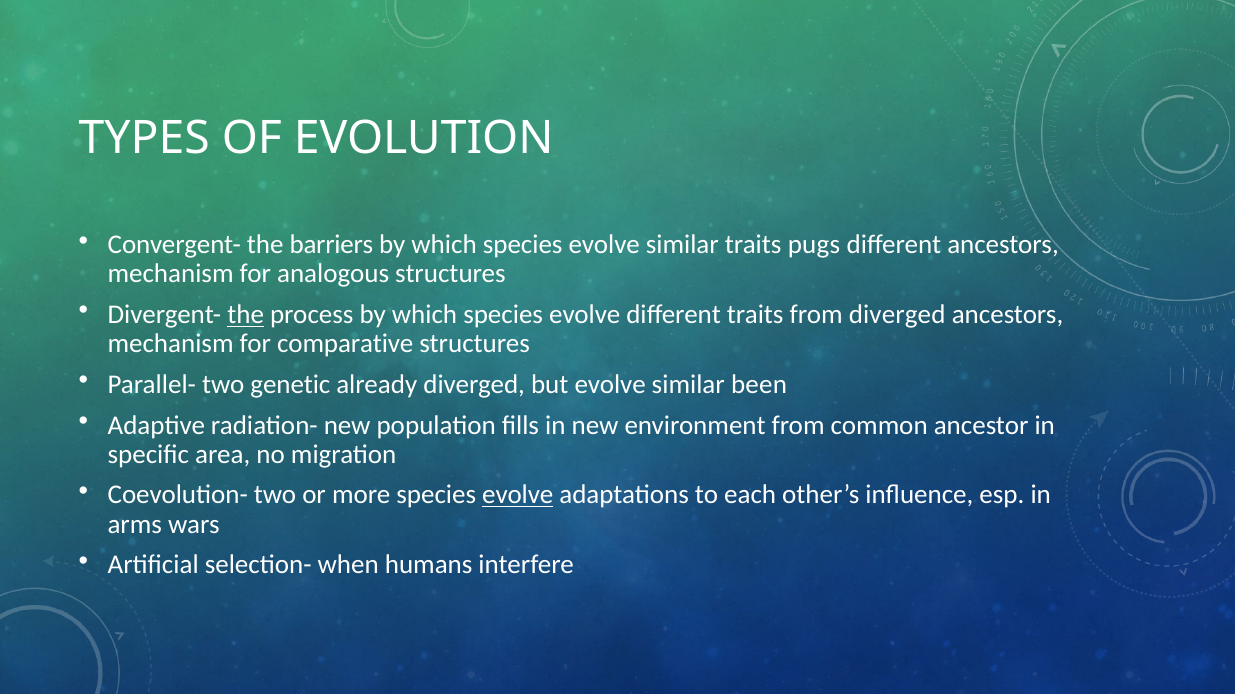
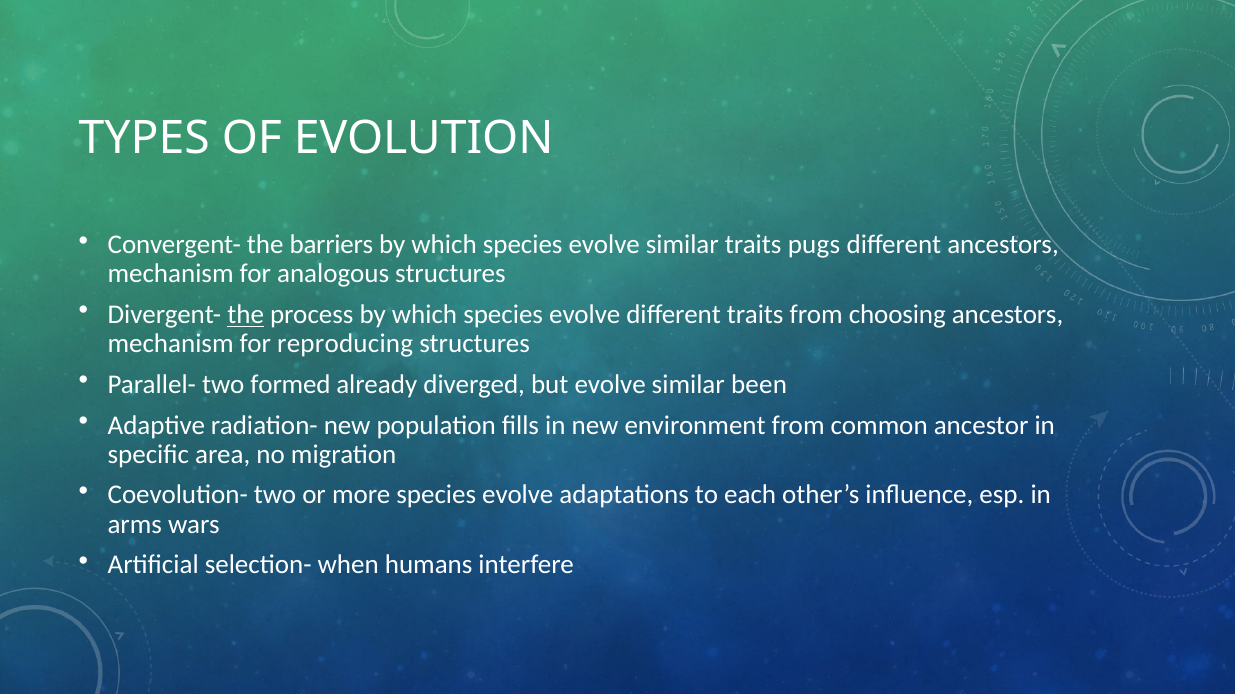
from diverged: diverged -> choosing
comparative: comparative -> reproducing
genetic: genetic -> formed
evolve at (518, 496) underline: present -> none
